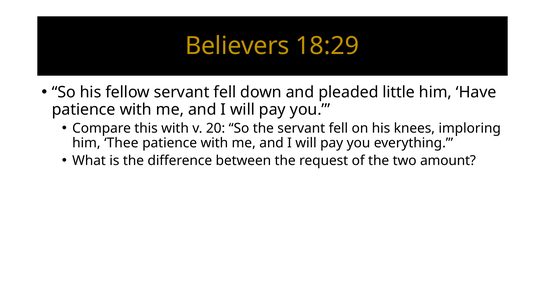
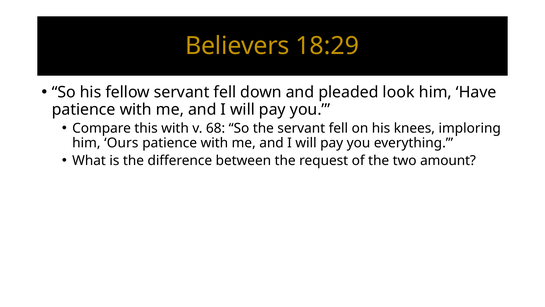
little: little -> look
20: 20 -> 68
Thee: Thee -> Ours
